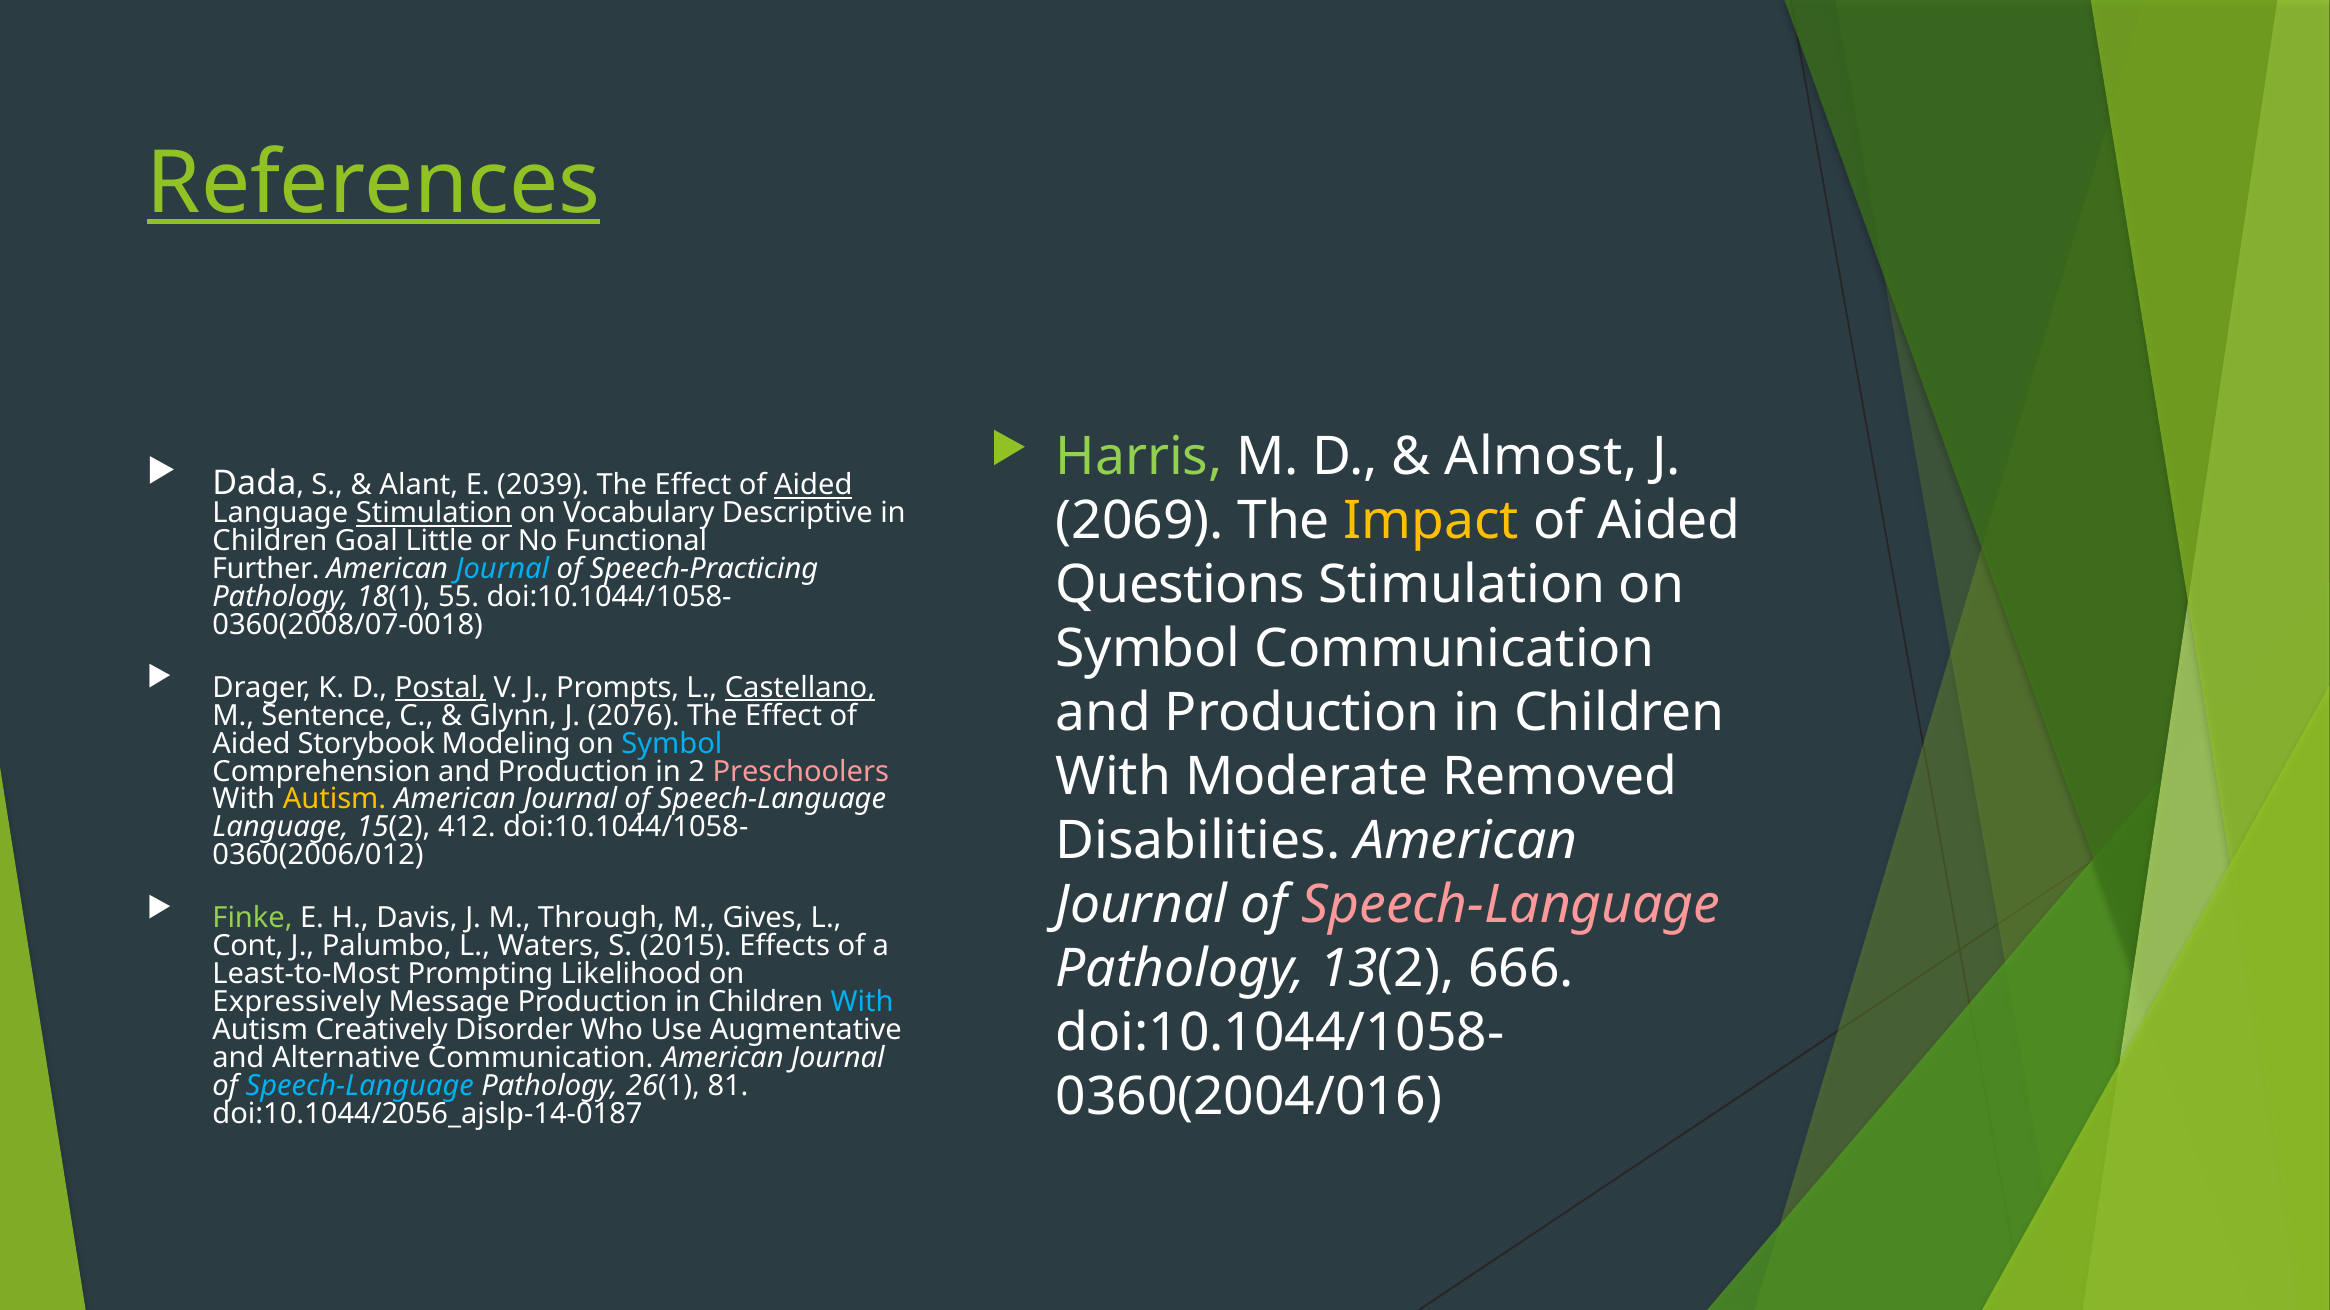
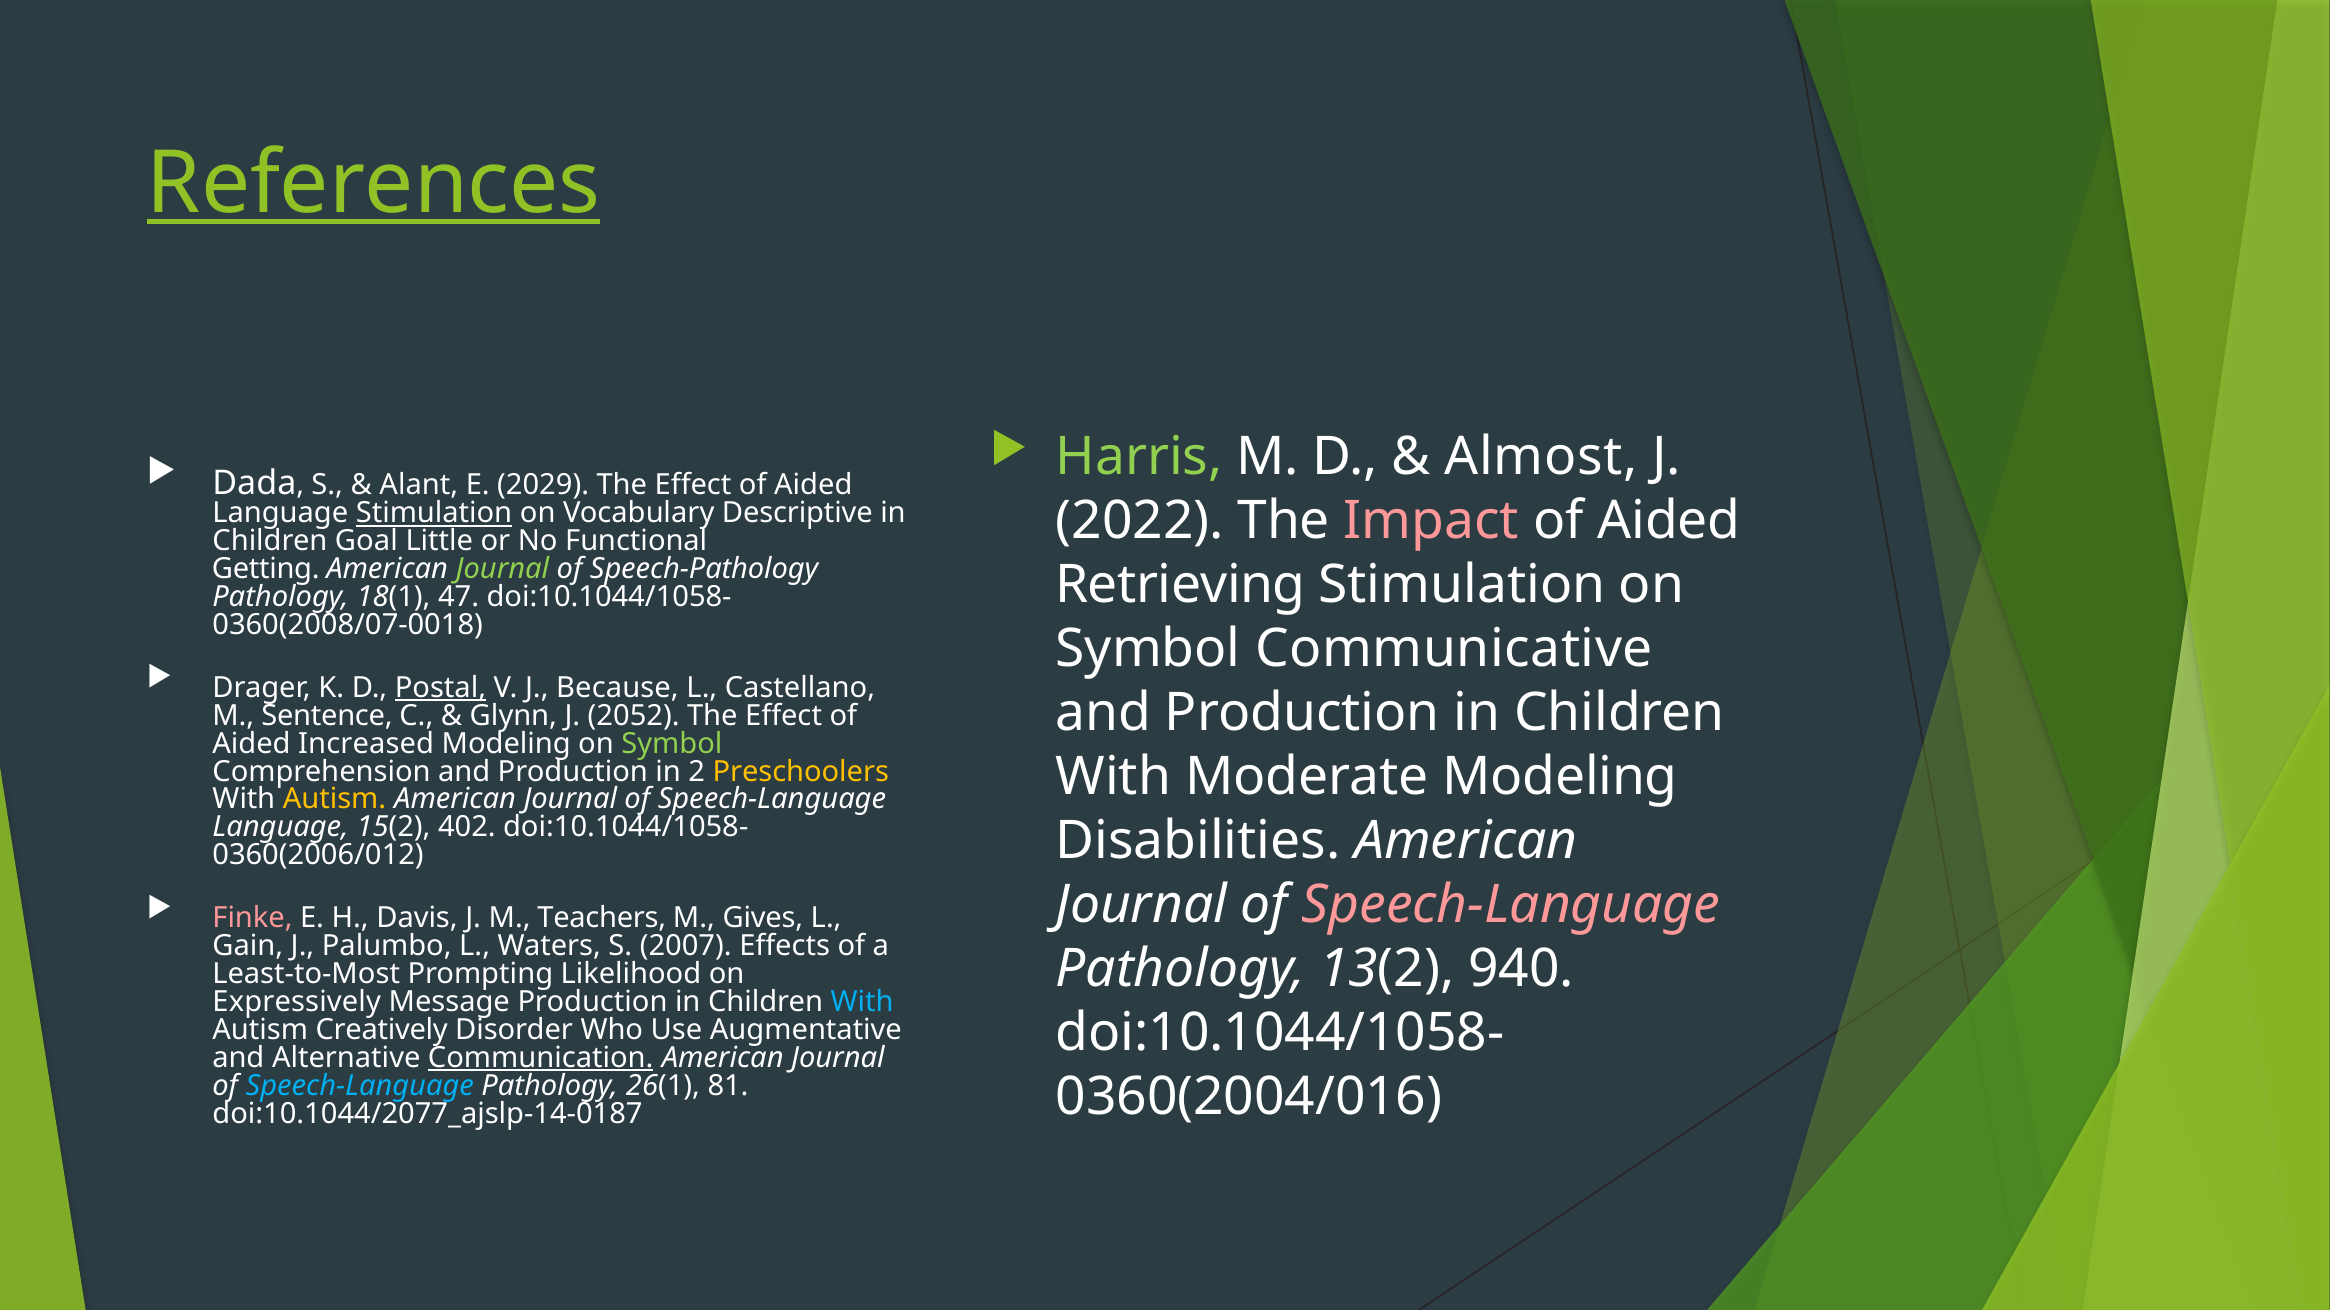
2039: 2039 -> 2029
Aided at (813, 485) underline: present -> none
2069: 2069 -> 2022
Impact colour: yellow -> pink
Further: Further -> Getting
Journal at (502, 569) colour: light blue -> light green
Speech-Practicing: Speech-Practicing -> Speech-Pathology
Questions: Questions -> Retrieving
55: 55 -> 47
Symbol Communication: Communication -> Communicative
Prompts: Prompts -> Because
Castellano underline: present -> none
2076: 2076 -> 2052
Storybook: Storybook -> Increased
Symbol at (672, 744) colour: light blue -> light green
Moderate Removed: Removed -> Modeling
Preschoolers colour: pink -> yellow
412: 412 -> 402
Finke colour: light green -> pink
Through: Through -> Teachers
Cont: Cont -> Gain
2015: 2015 -> 2007
666: 666 -> 940
Communication at (541, 1058) underline: none -> present
doi:10.1044/2056_ajslp-14-0187: doi:10.1044/2056_ajslp-14-0187 -> doi:10.1044/2077_ajslp-14-0187
